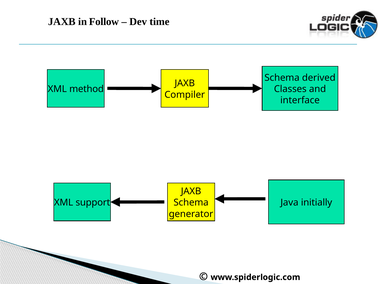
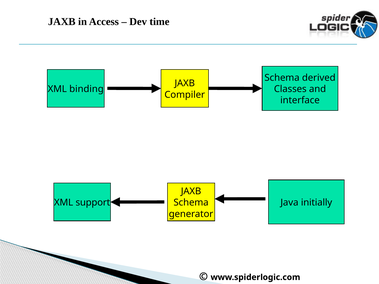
Follow: Follow -> Access
method: method -> binding
